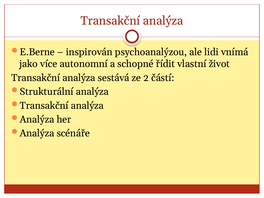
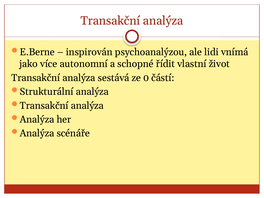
2: 2 -> 0
